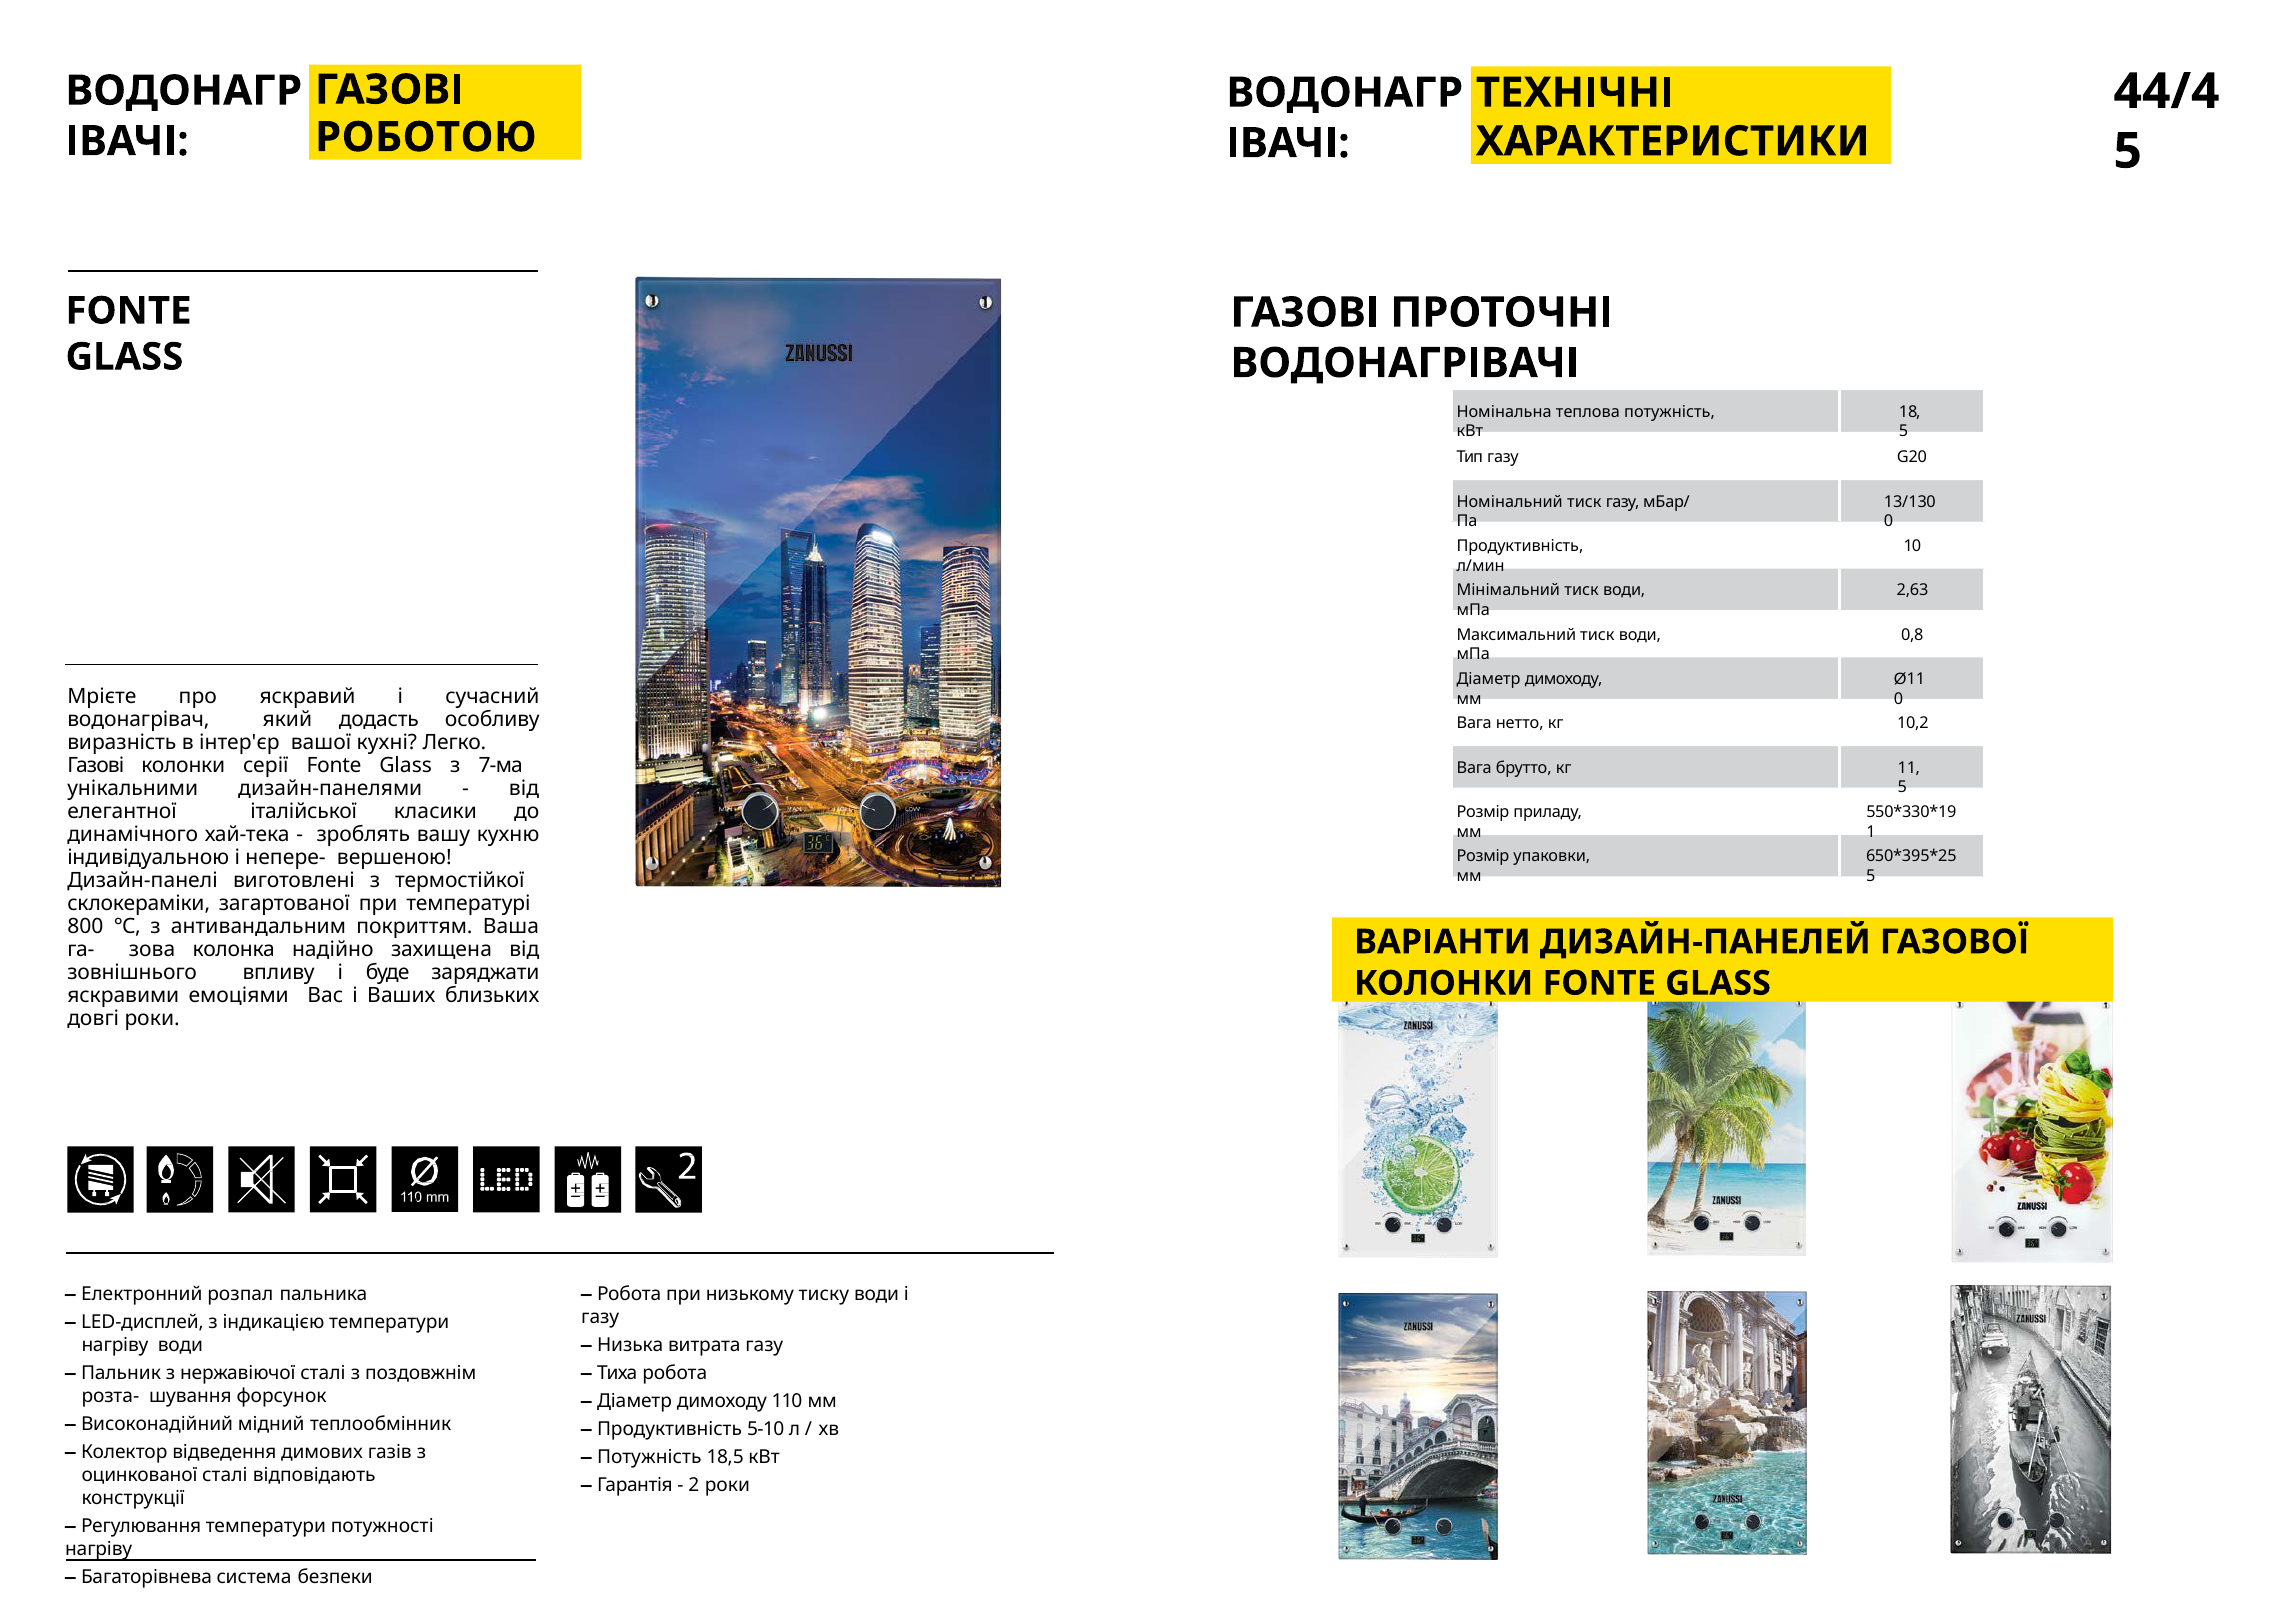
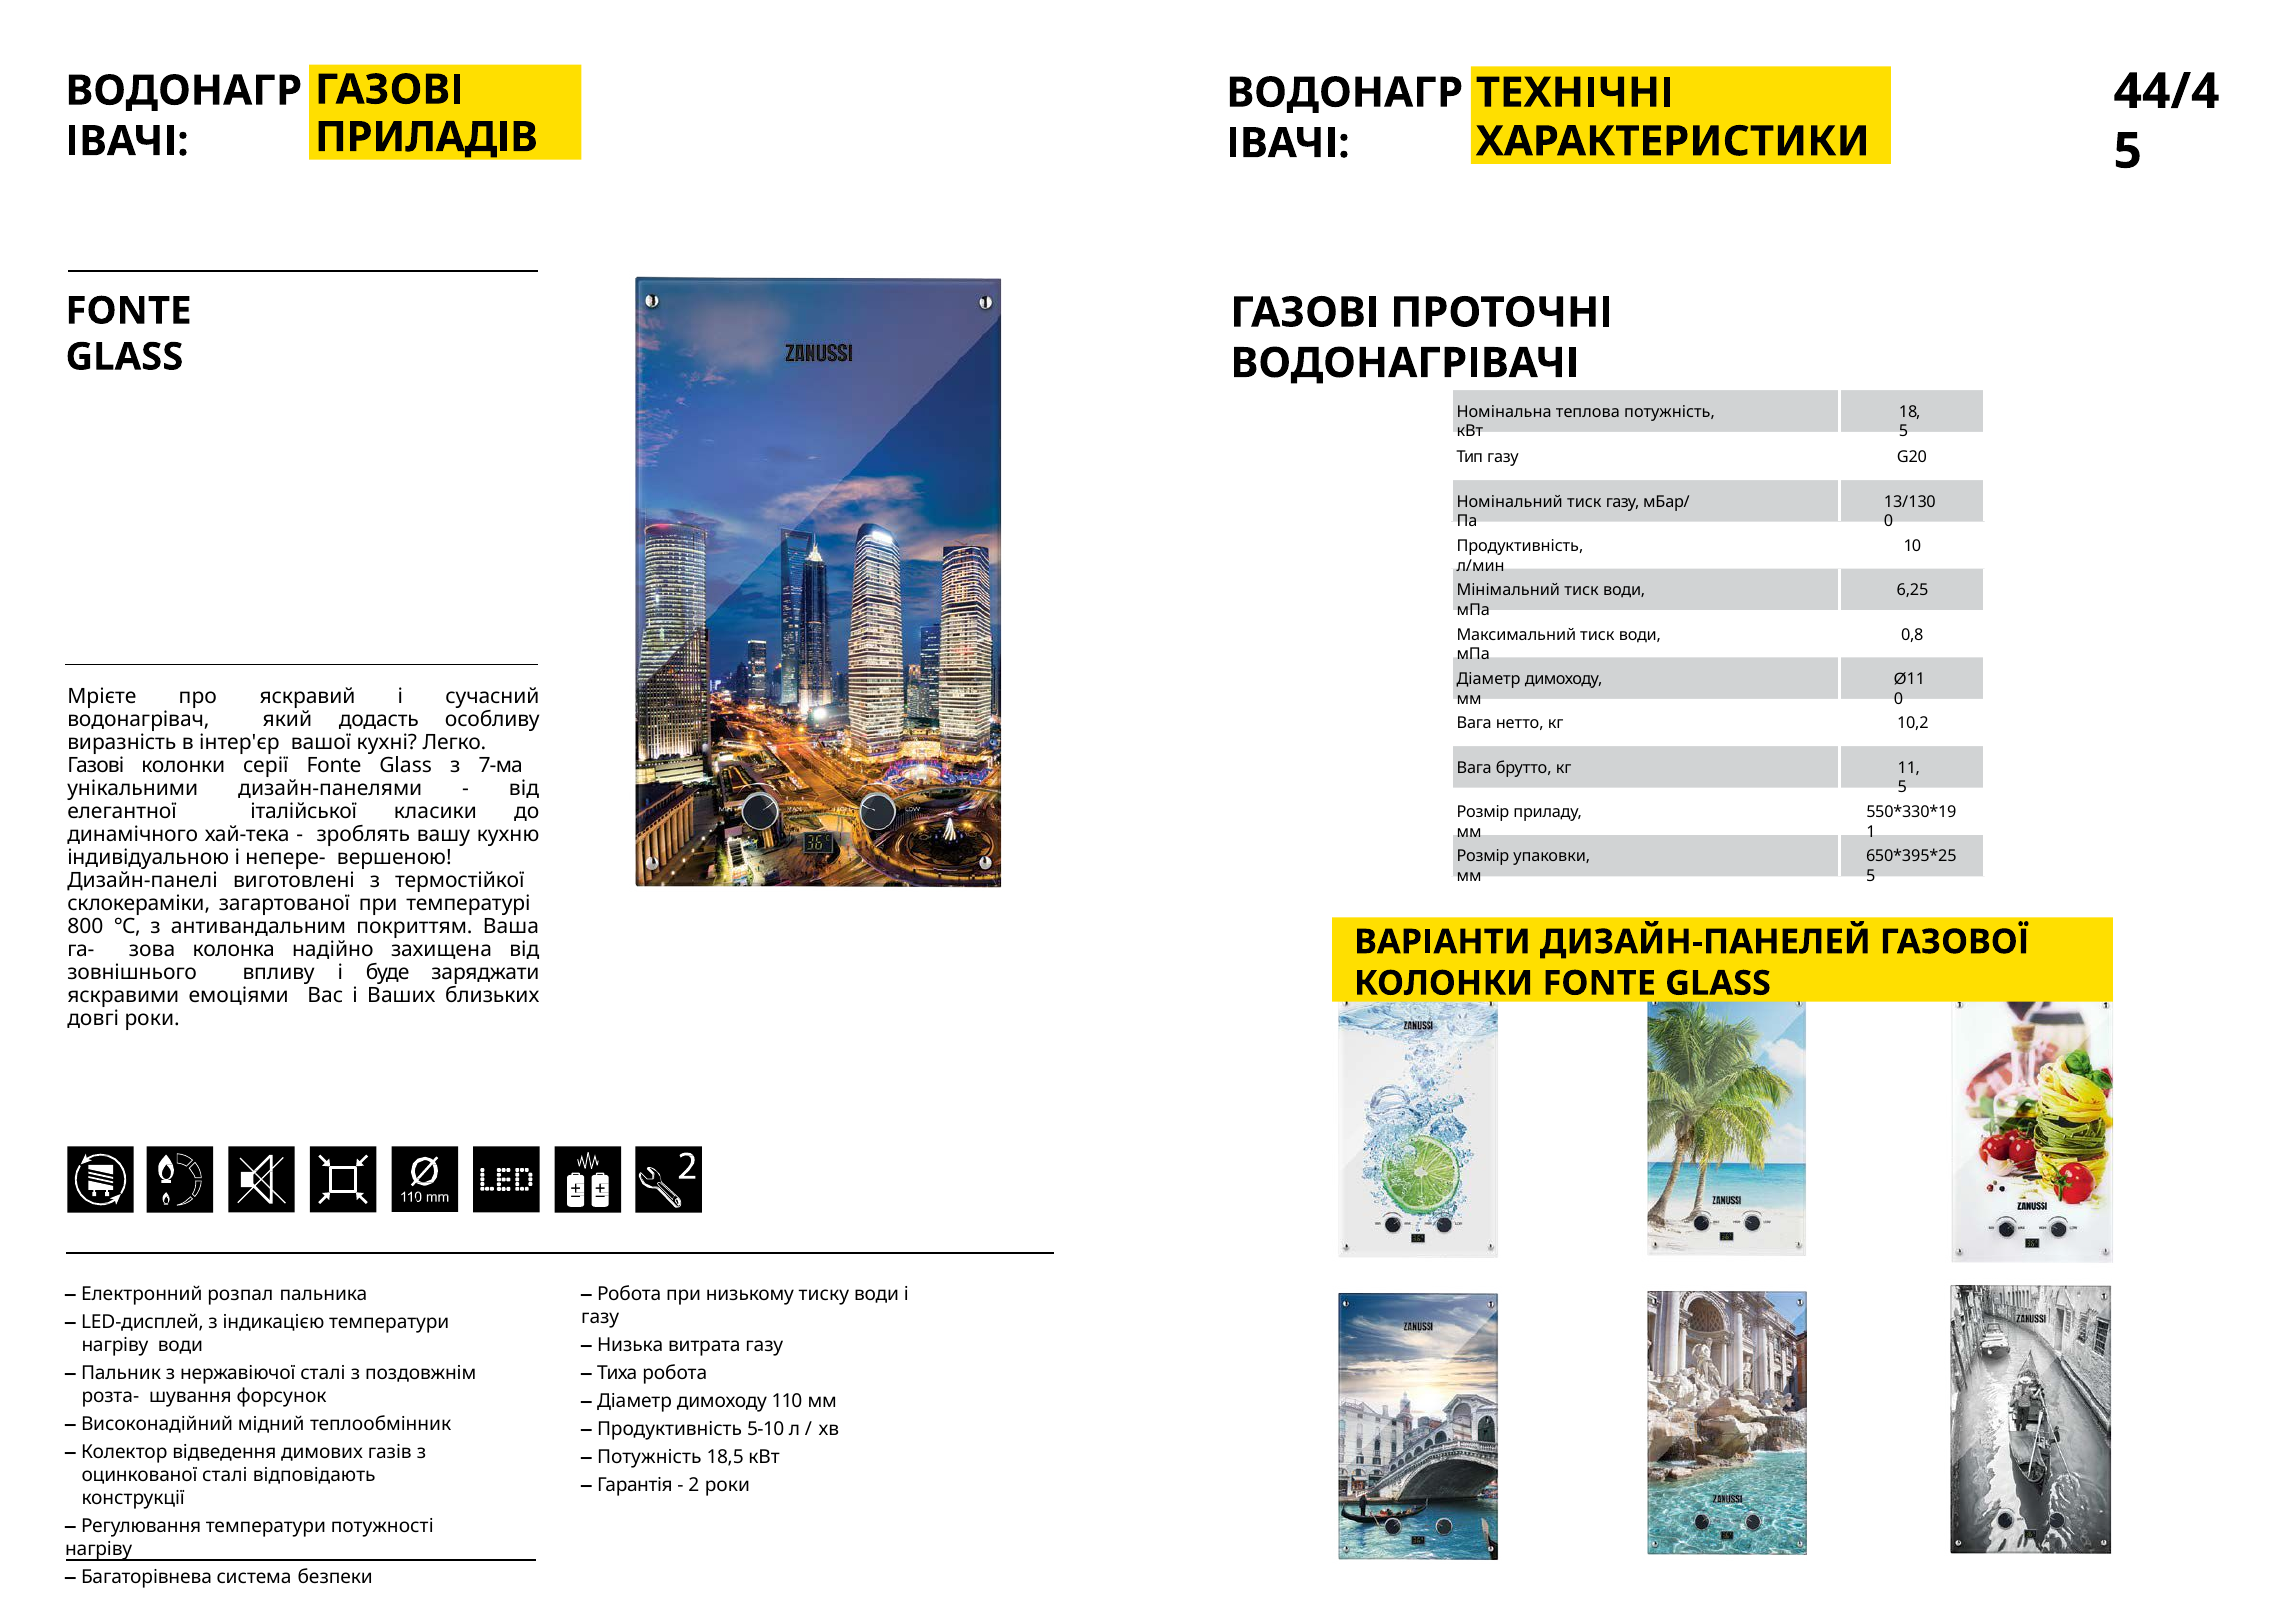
РОБОТОЮ: РОБОТОЮ -> ПРИЛАДІВ
2,63: 2,63 -> 6,25
